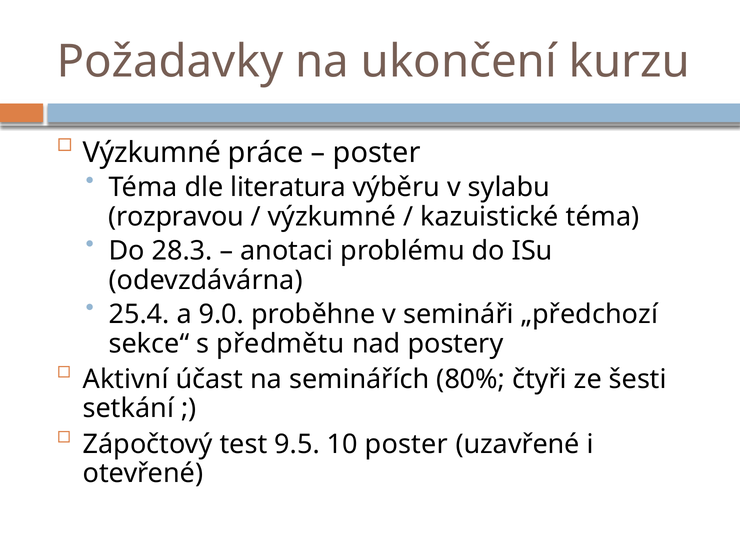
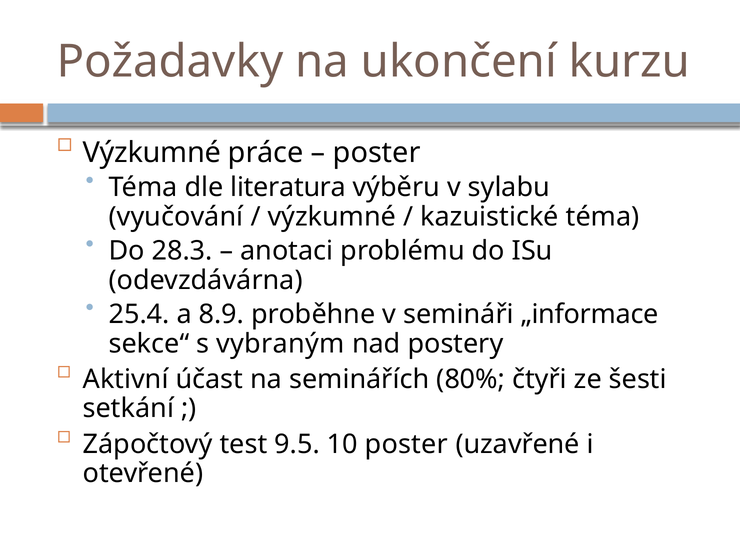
rozpravou: rozpravou -> vyučování
9.0: 9.0 -> 8.9
„předchozí: „předchozí -> „informace
předmětu: předmětu -> vybraným
